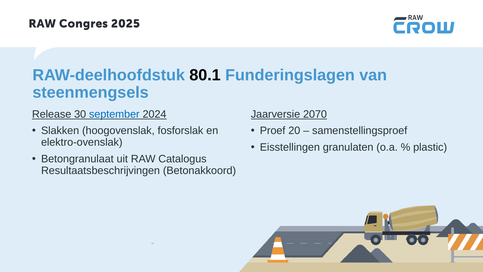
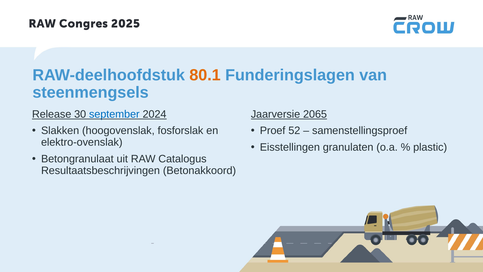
80.1 colour: black -> orange
2070: 2070 -> 2065
20: 20 -> 52
